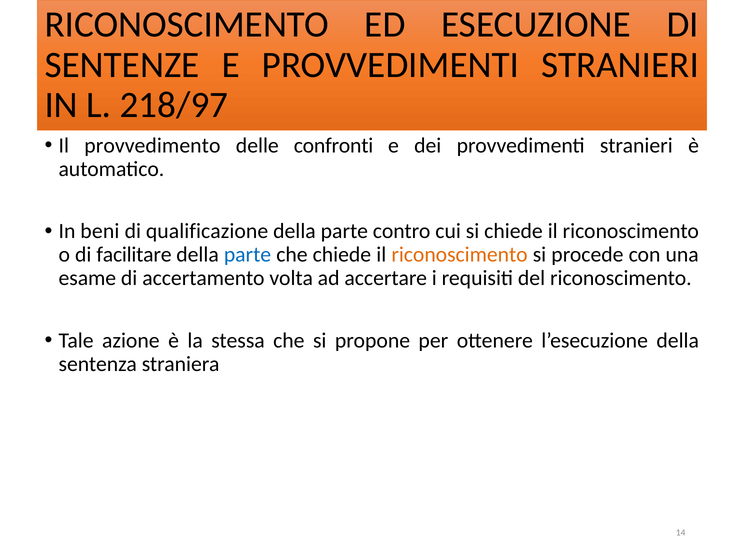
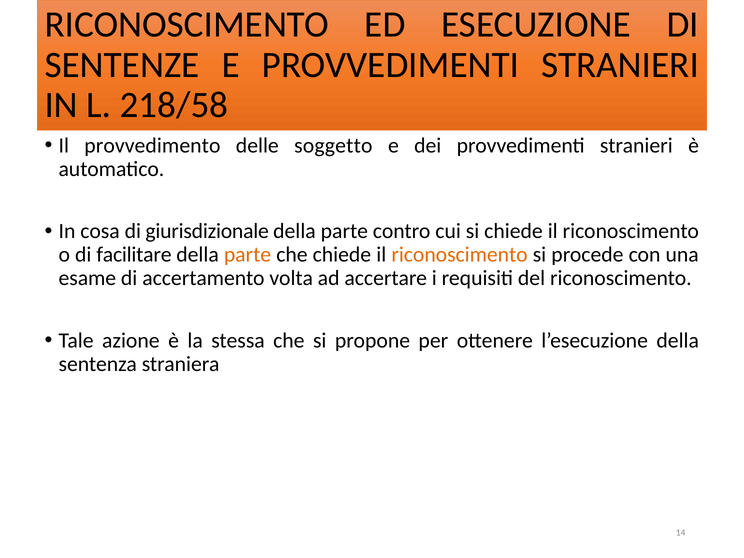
218/97: 218/97 -> 218/58
confronti: confronti -> soggetto
beni: beni -> cosa
qualificazione: qualificazione -> giurisdizionale
parte at (248, 255) colour: blue -> orange
